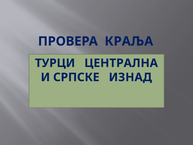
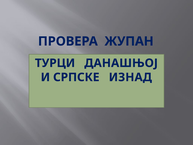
КРАЉА: КРАЉА -> ЖУПАН
ЦЕНТРАЛНА: ЦЕНТРАЛНА -> ДАНАШЊОЈ
